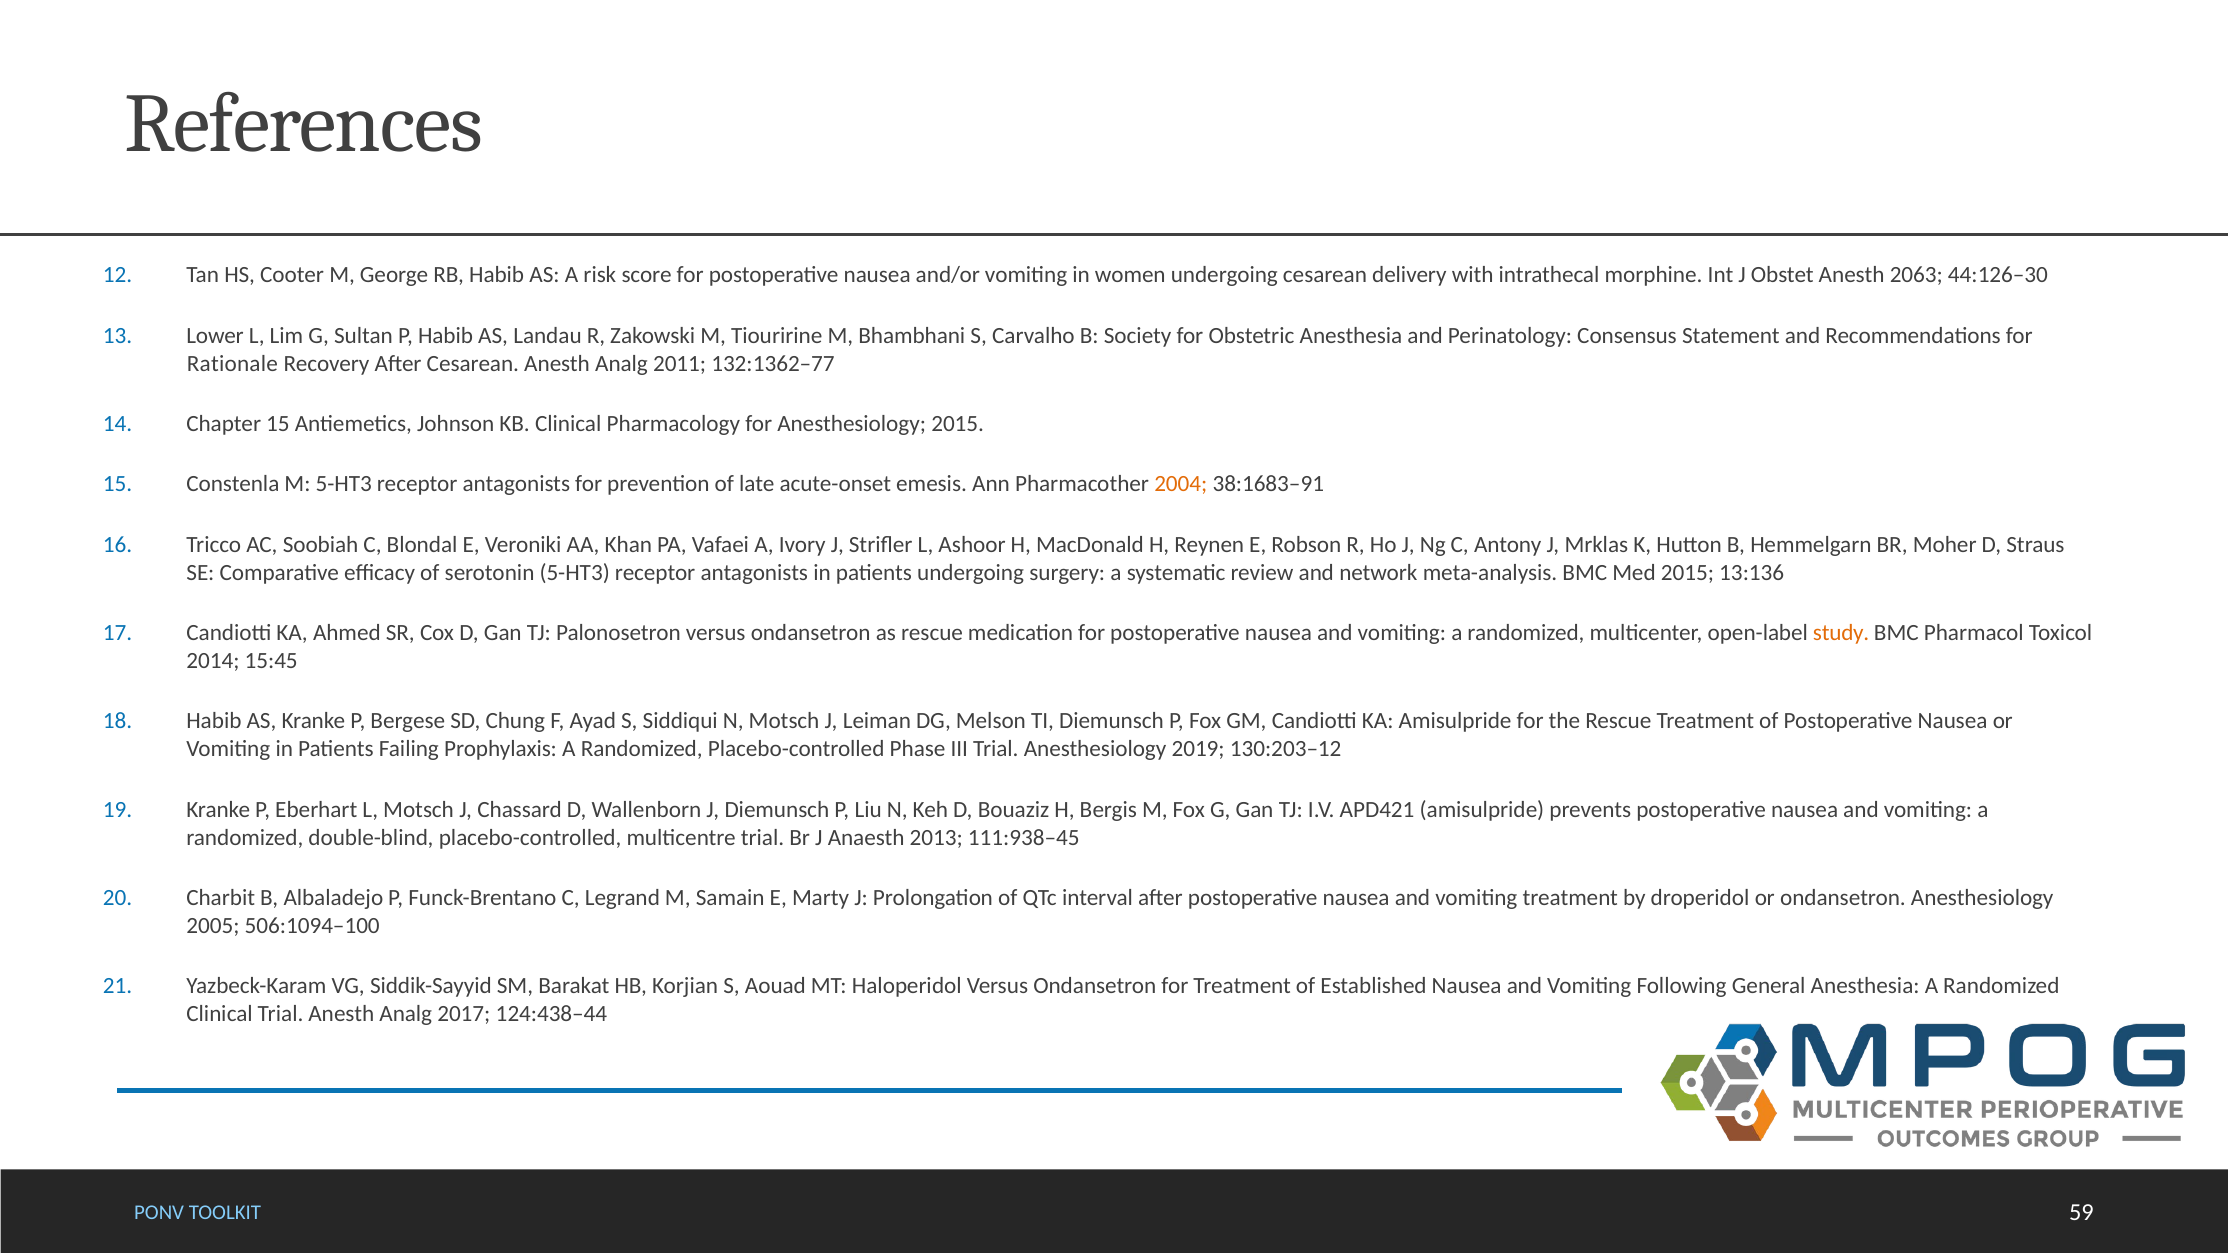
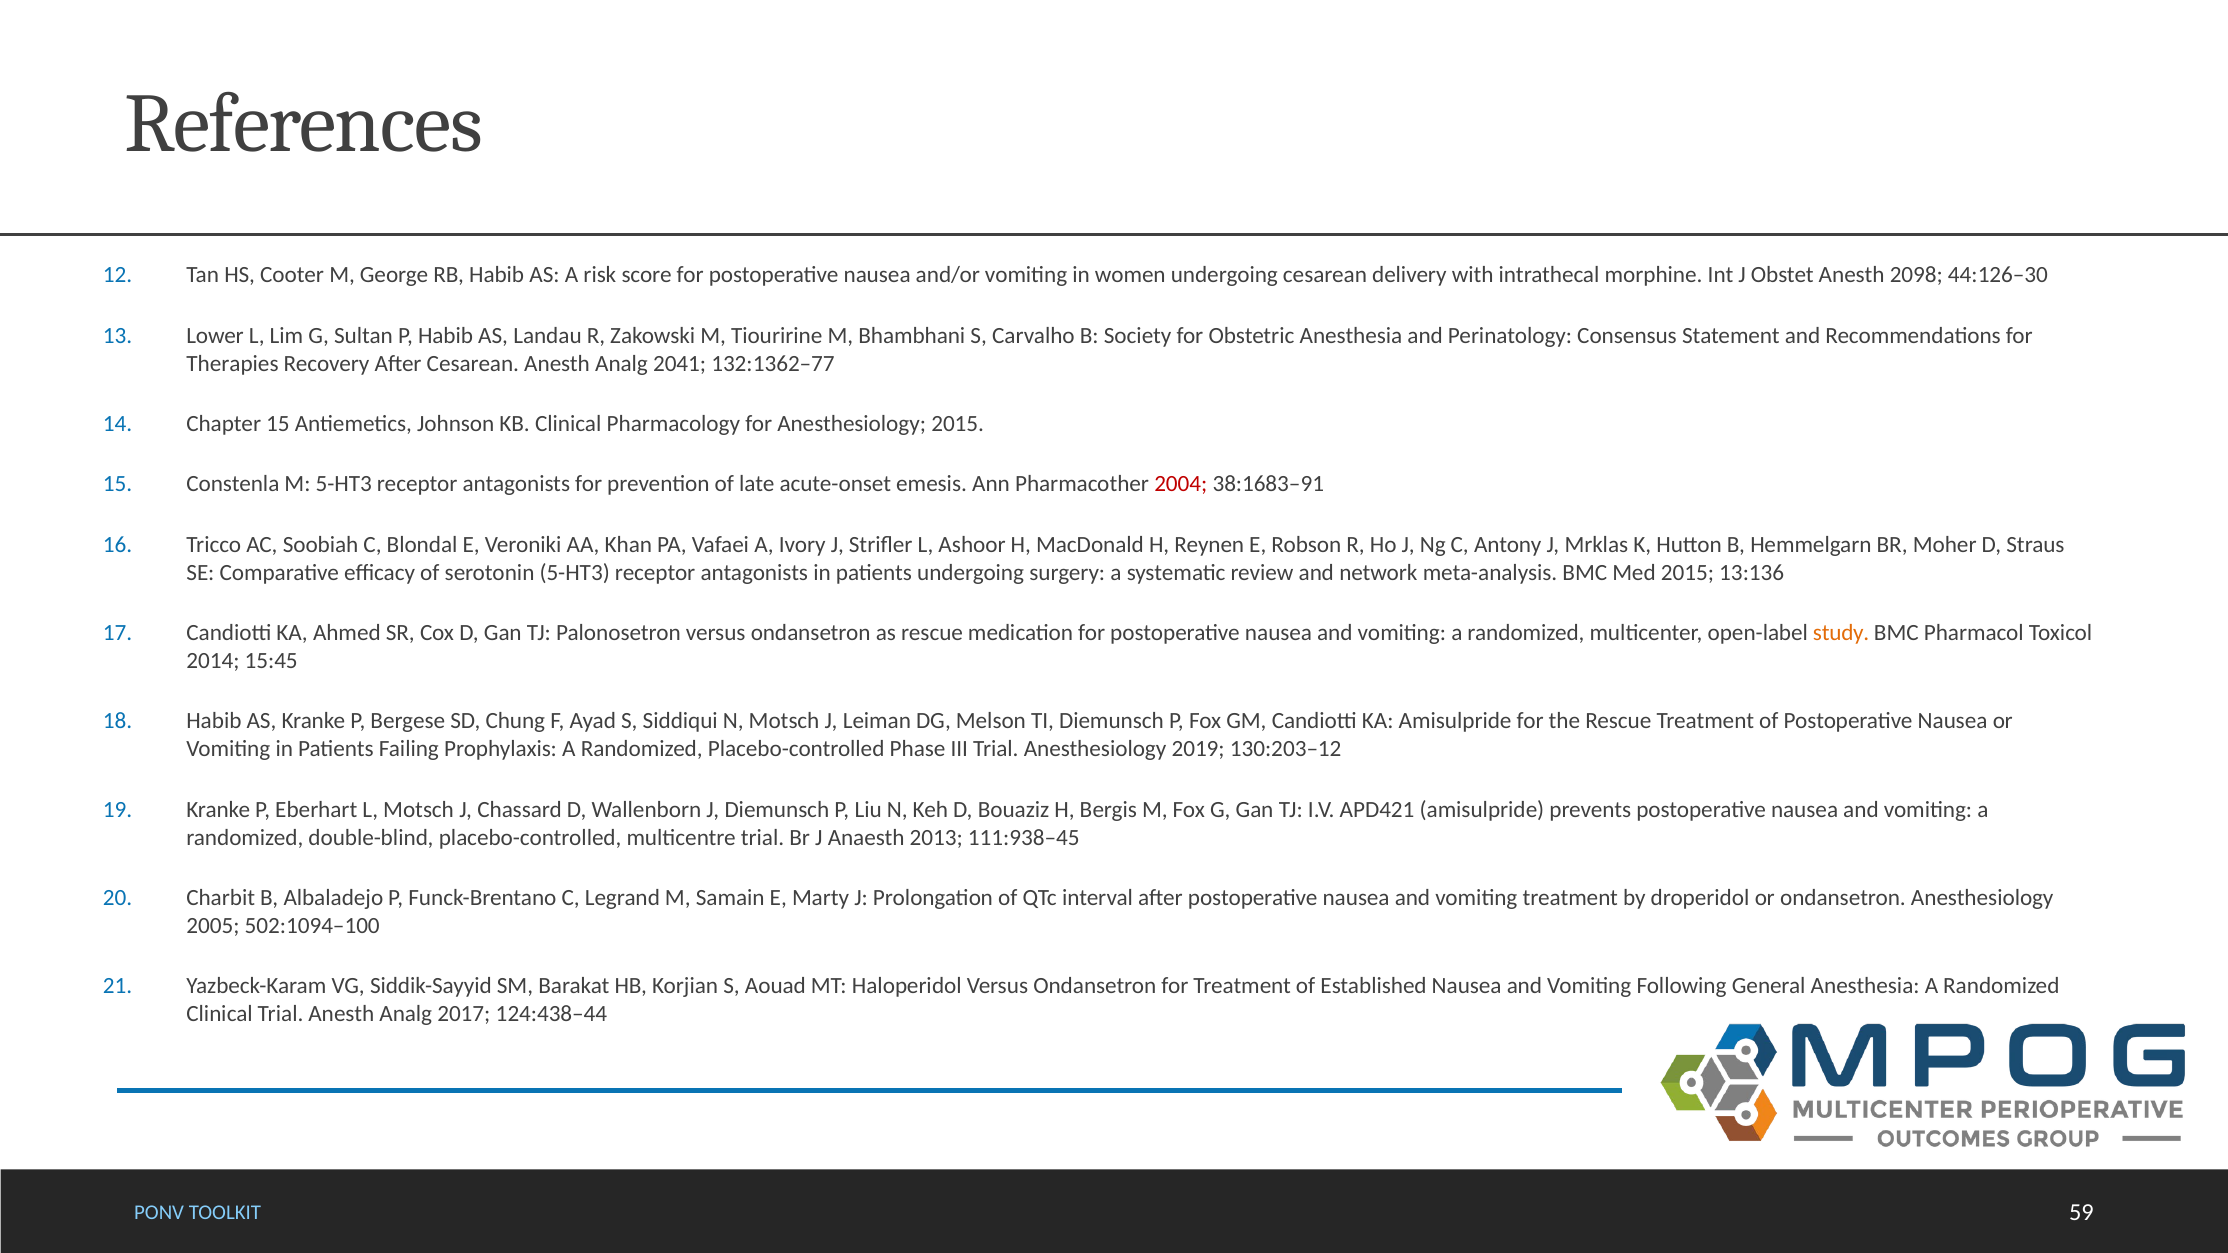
2063: 2063 -> 2098
Rationale: Rationale -> Therapies
2011: 2011 -> 2041
2004 colour: orange -> red
506:1094–100: 506:1094–100 -> 502:1094–100
